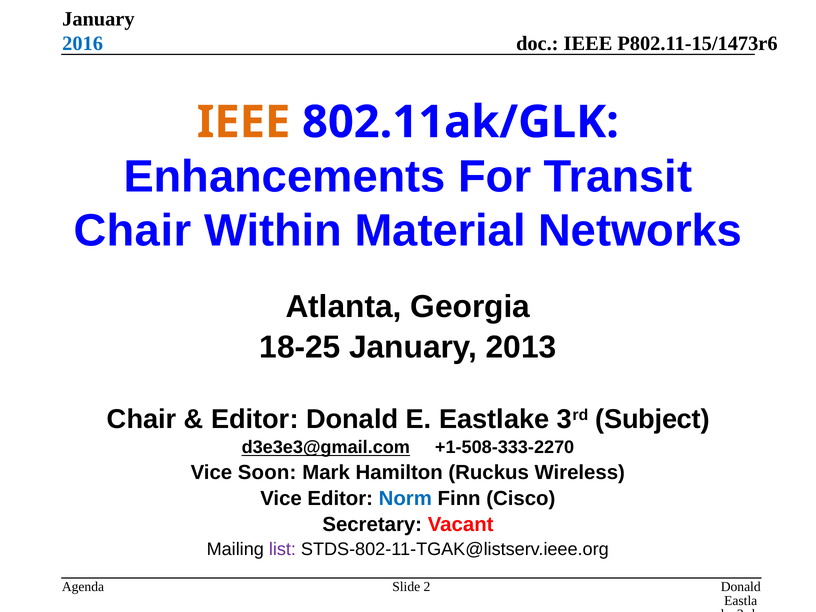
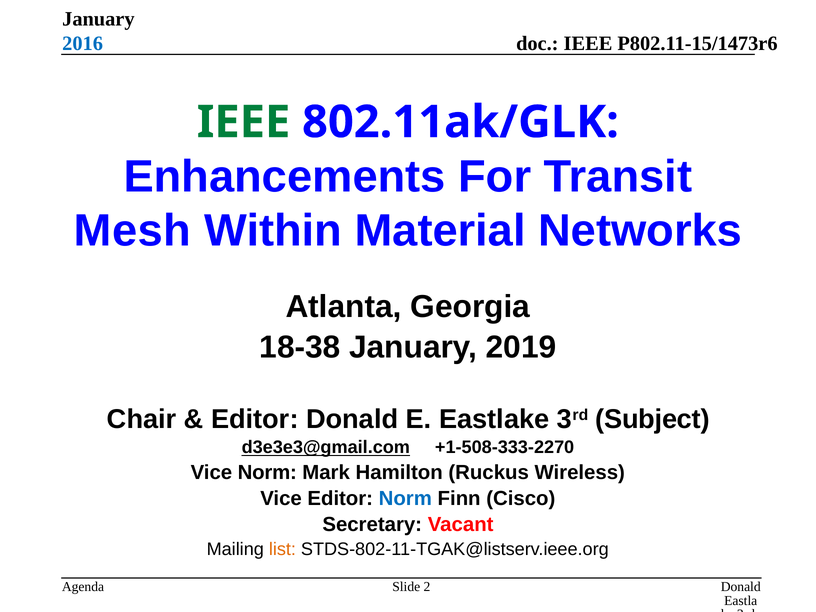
IEEE at (244, 122) colour: orange -> green
Chair at (132, 231): Chair -> Mesh
18-25: 18-25 -> 18-38
2013: 2013 -> 2019
Vice Soon: Soon -> Norm
list colour: purple -> orange
